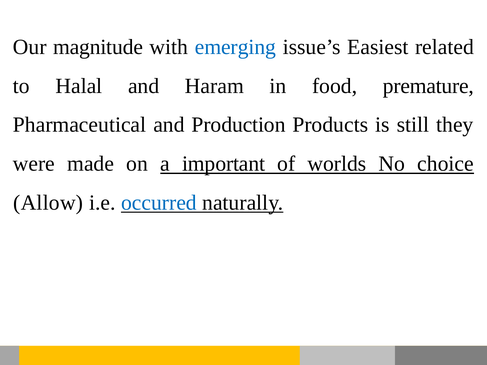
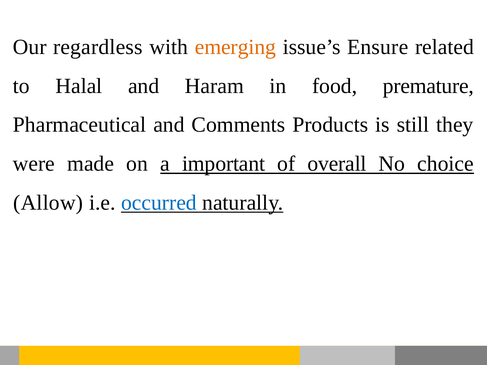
magnitude: magnitude -> regardless
emerging colour: blue -> orange
Easiest: Easiest -> Ensure
Production: Production -> Comments
worlds: worlds -> overall
